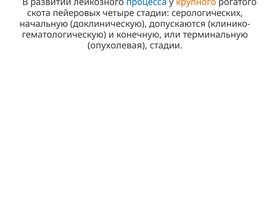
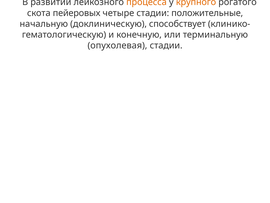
процесса colour: blue -> orange
серологических: серологических -> положительные
допускаются: допускаются -> способствует
